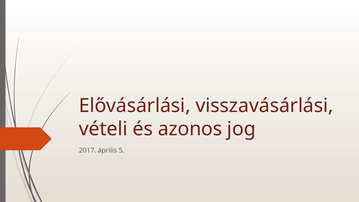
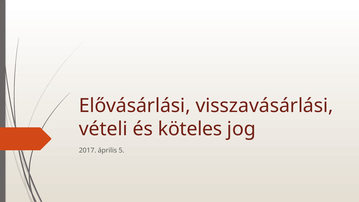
azonos: azonos -> köteles
